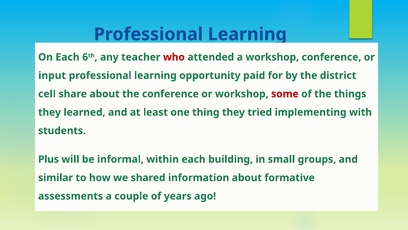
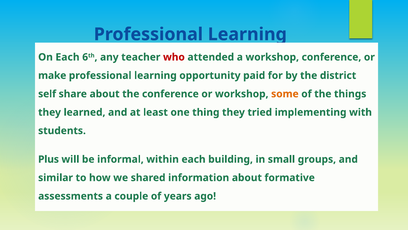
input: input -> make
cell: cell -> self
some colour: red -> orange
